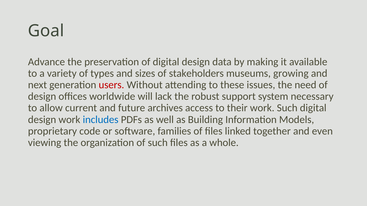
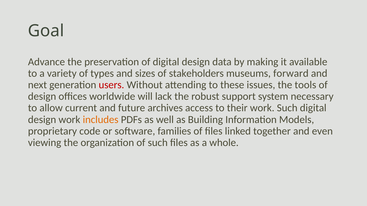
growing: growing -> forward
need: need -> tools
includes colour: blue -> orange
